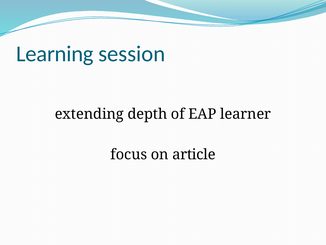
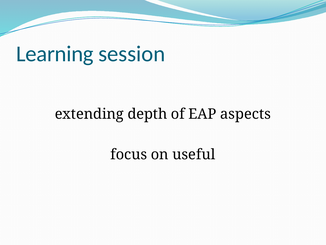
learner: learner -> aspects
article: article -> useful
